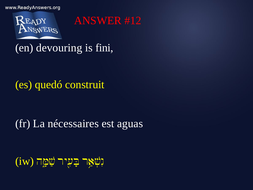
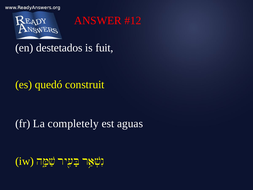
devouring: devouring -> destetados
fini: fini -> fuit
nécessaires: nécessaires -> completely
